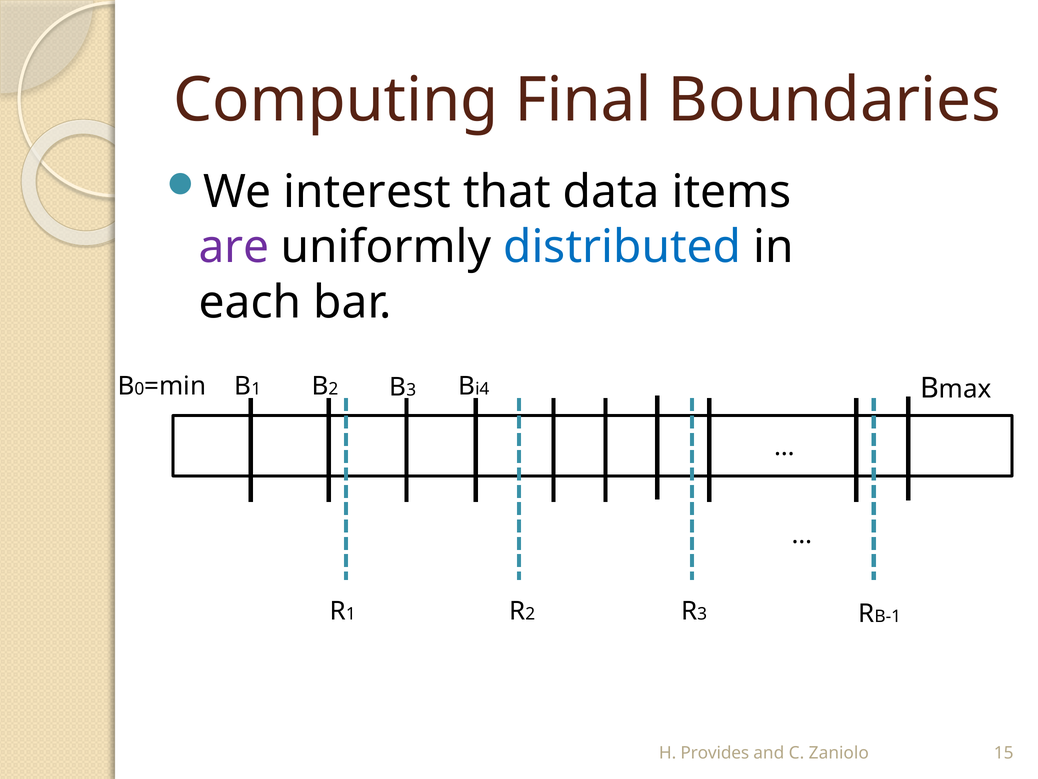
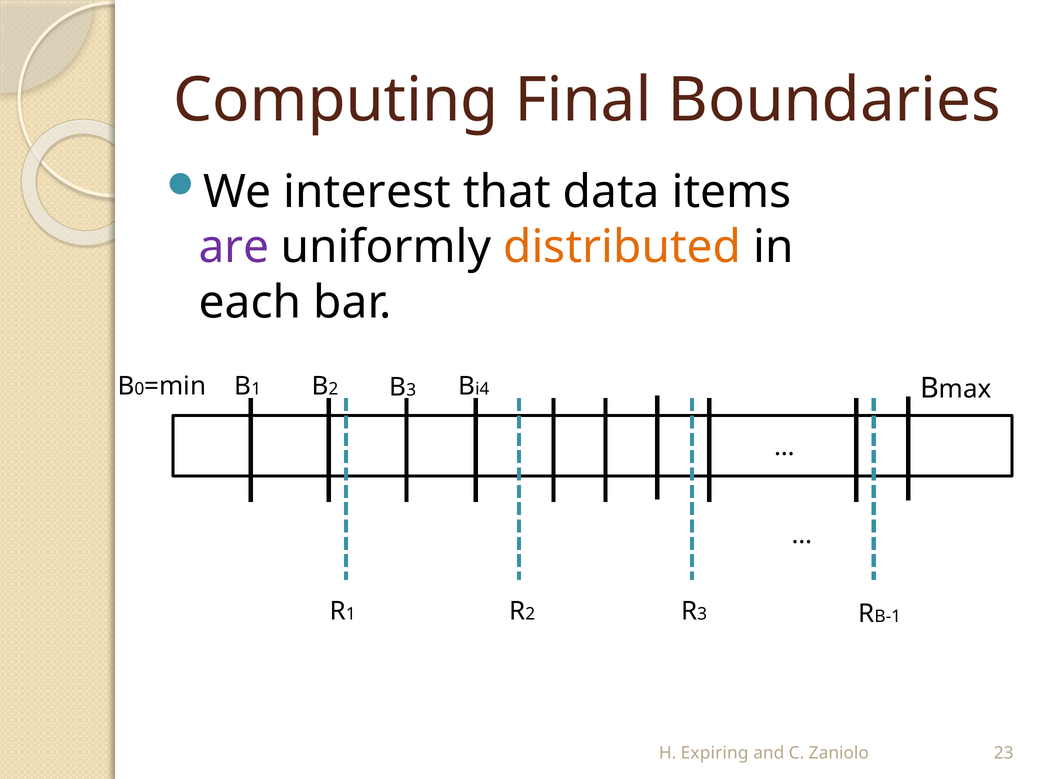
distributed colour: blue -> orange
Provides: Provides -> Expiring
15: 15 -> 23
